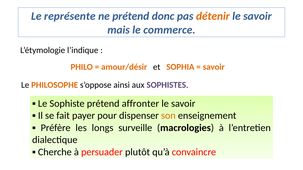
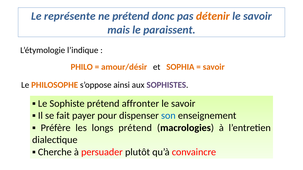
commerce: commerce -> paraissent
son colour: orange -> blue
longs surveille: surveille -> prétend
